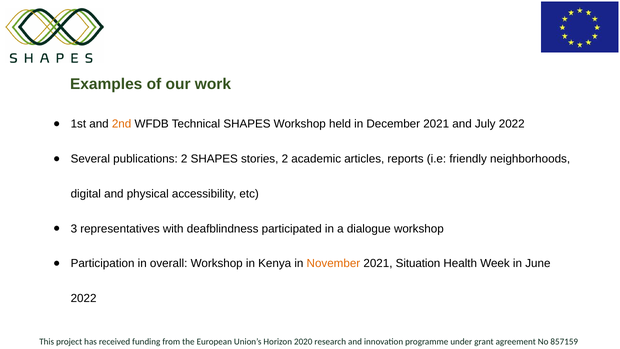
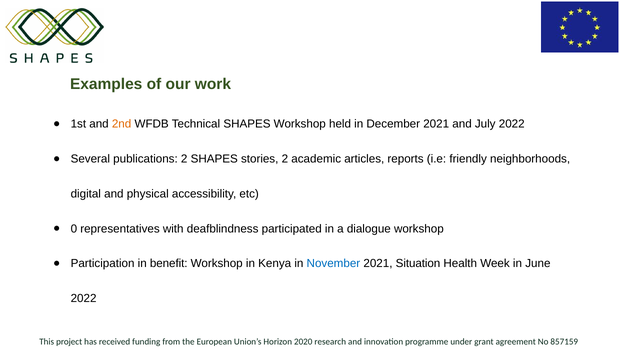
3: 3 -> 0
overall: overall -> benefit
November colour: orange -> blue
